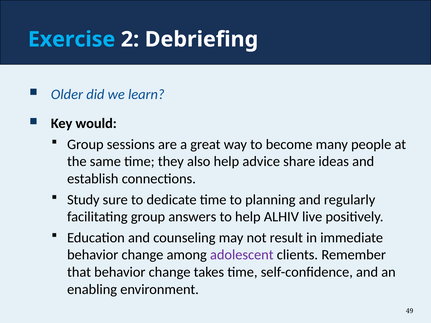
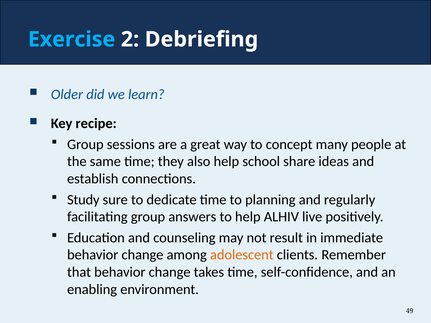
would: would -> recipe
become: become -> concept
advice: advice -> school
adolescent colour: purple -> orange
